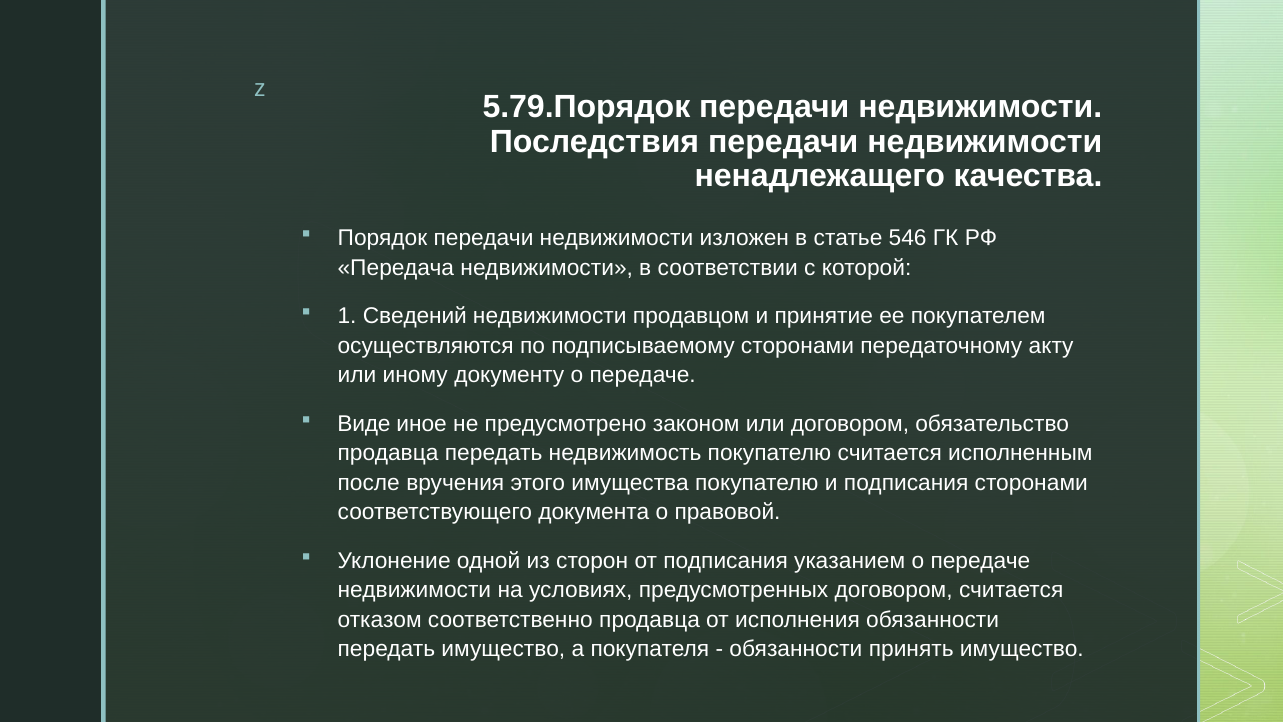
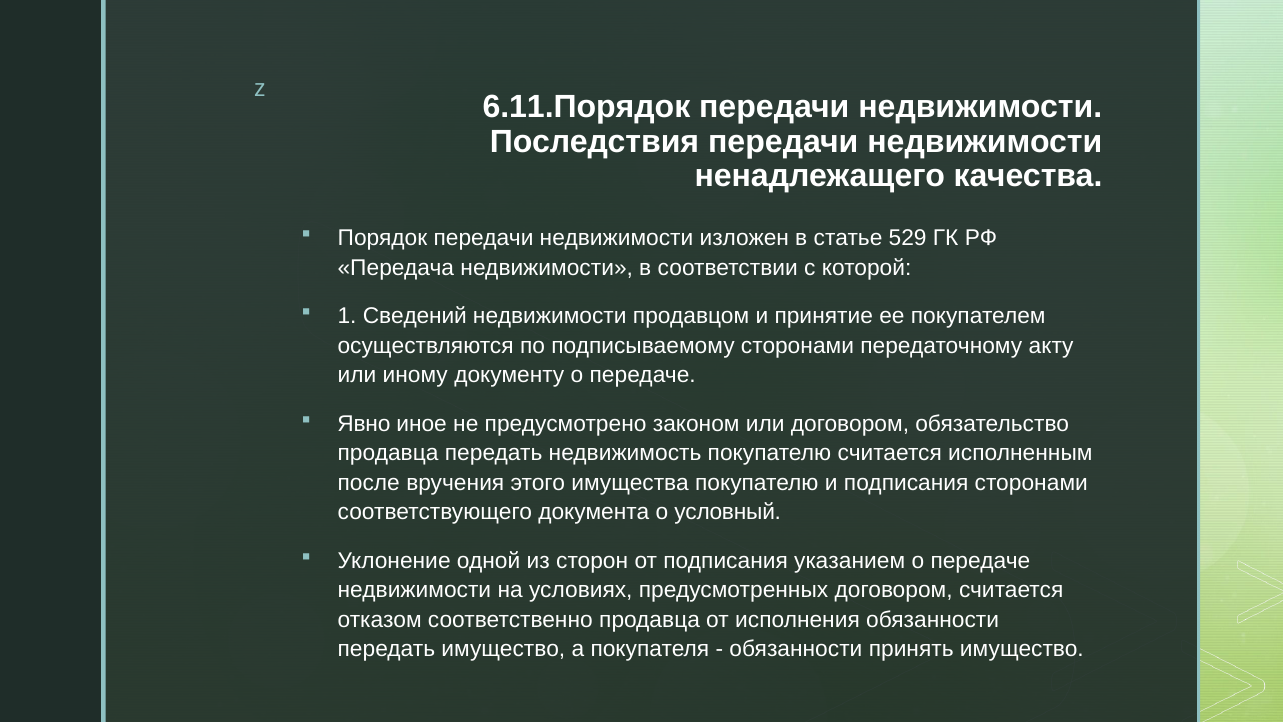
5.79.Порядок: 5.79.Порядок -> 6.11.Порядок
546: 546 -> 529
Виде: Виде -> Явно
правовой: правовой -> условный
